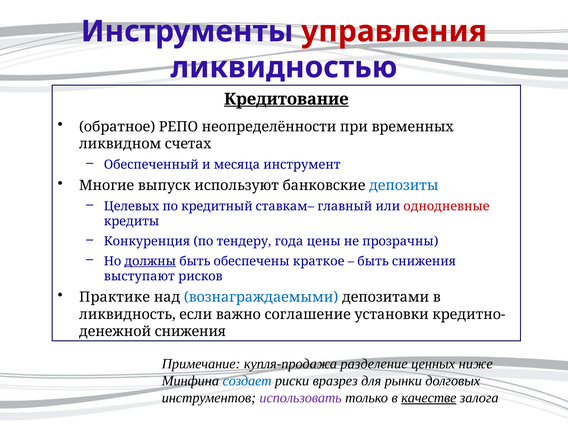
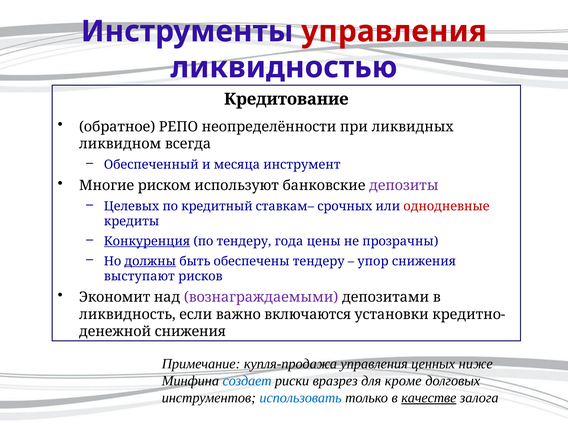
Кредитование underline: present -> none
временных: временных -> ликвидных
счетах: счетах -> всегда
выпуск: выпуск -> риском
депозиты colour: blue -> purple
главный: главный -> срочных
Конкуренция underline: none -> present
обеспечены краткое: краткое -> тендеру
быть at (373, 261): быть -> упор
Практике: Практике -> Экономит
вознаграждаемыми colour: blue -> purple
соглашение: соглашение -> включаются
купля-продажа разделение: разделение -> управления
рынки: рынки -> кроме
использовать colour: purple -> blue
